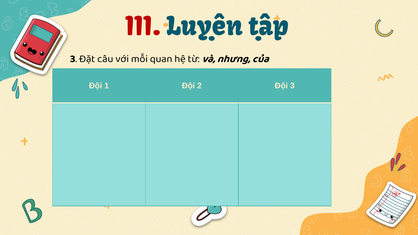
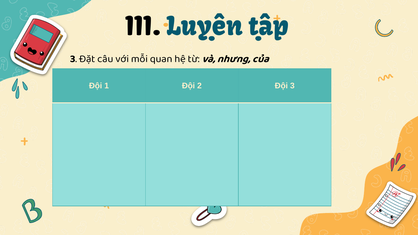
III colour: red -> black
